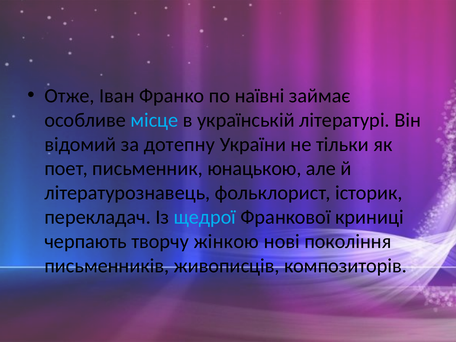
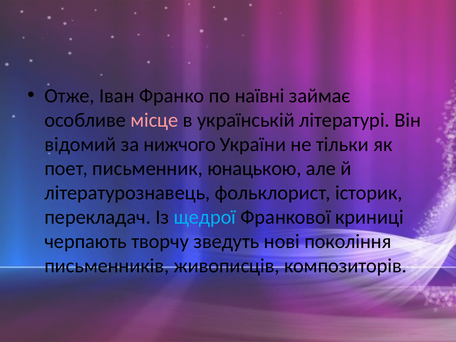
місце colour: light blue -> pink
дотепну: дотепну -> нижчого
жінкою: жінкою -> зведуть
